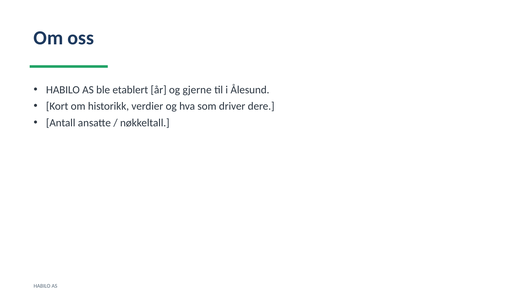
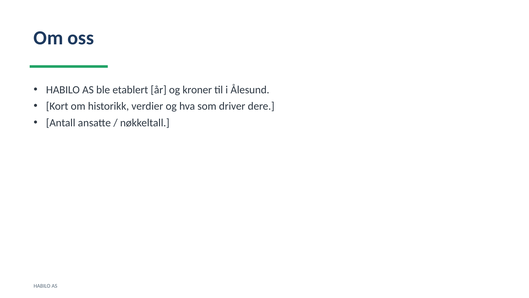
gjerne: gjerne -> kroner
